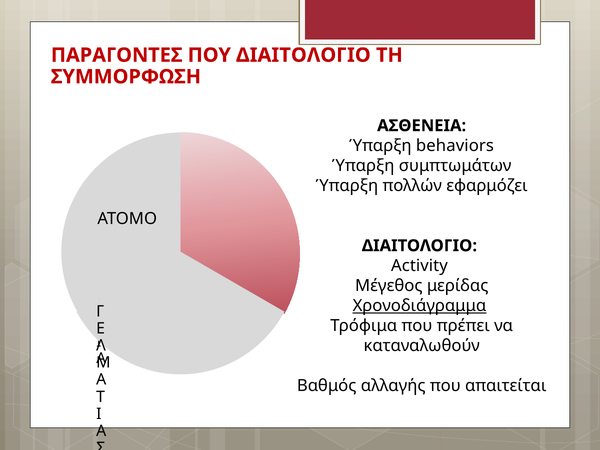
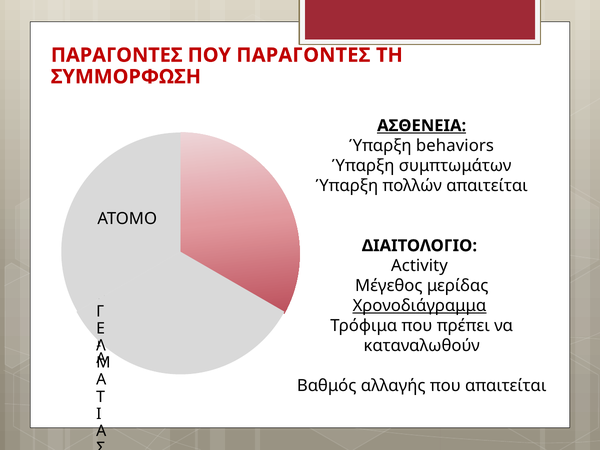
ΠΟΥ ΔΙΑΙΤΟΛΟΓΙΟ: ΔΙΑΙΤΟΛΟΓΙΟ -> ΠΑΡΑΓΟΝΤΕΣ
ΑΣΘΕΝΕΙΑ underline: none -> present
πολλών εφαρμόζει: εφαρμόζει -> απαιτείται
